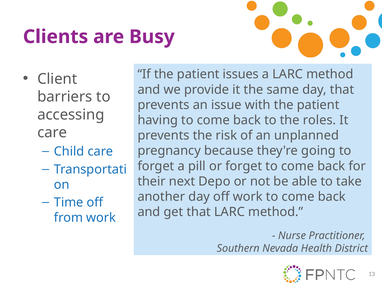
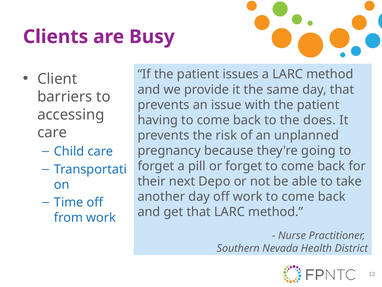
roles: roles -> does
